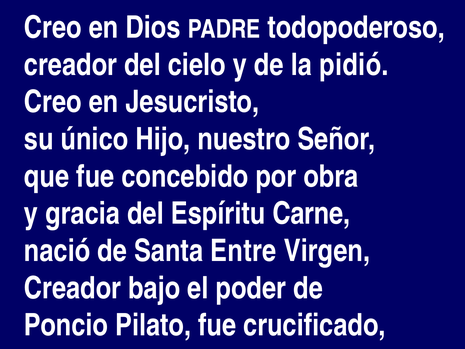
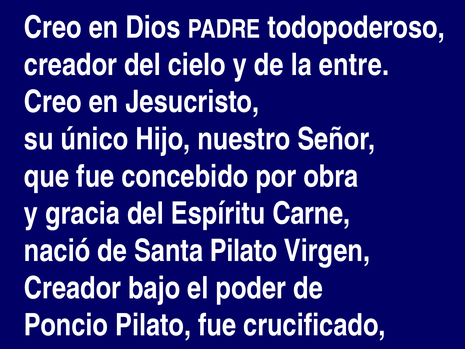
pidió: pidió -> entre
Santa Entre: Entre -> Pilato
